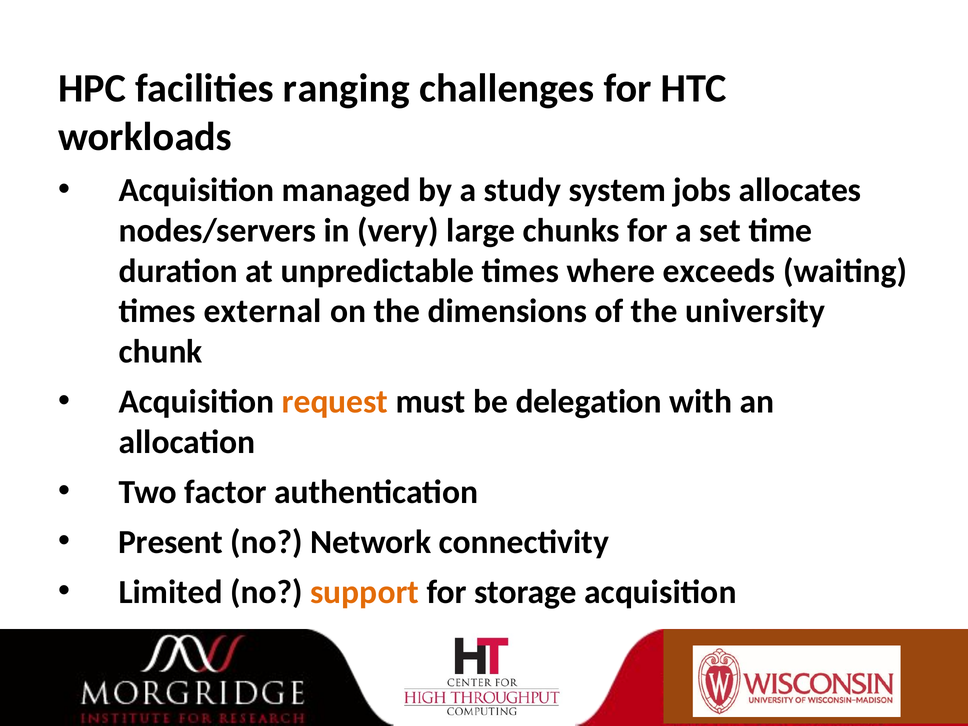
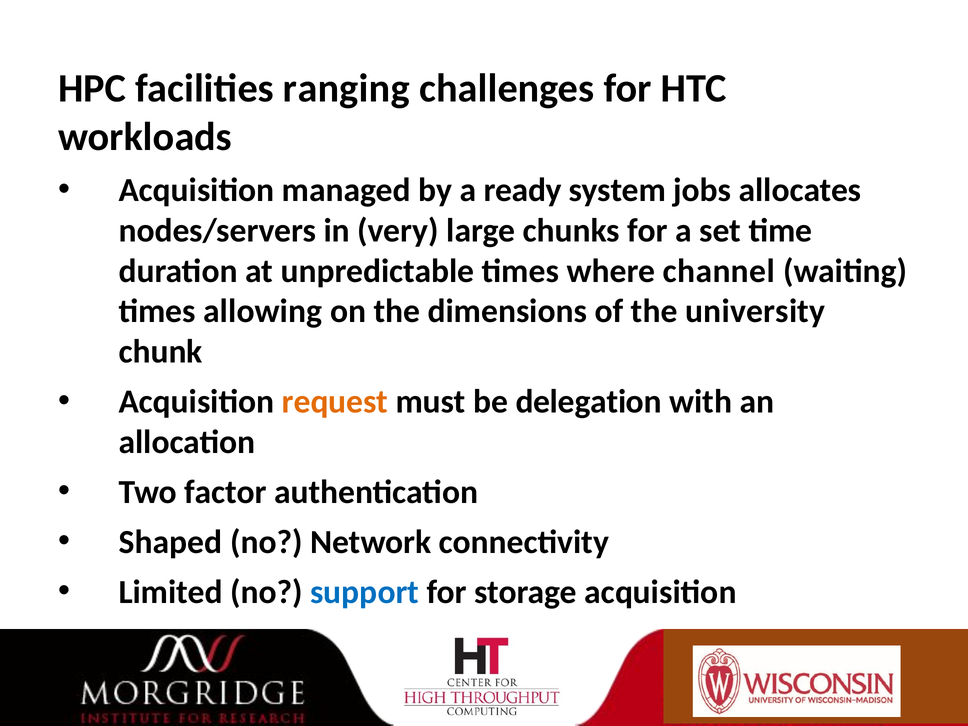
study: study -> ready
exceeds: exceeds -> channel
external: external -> allowing
Present: Present -> Shaped
support colour: orange -> blue
